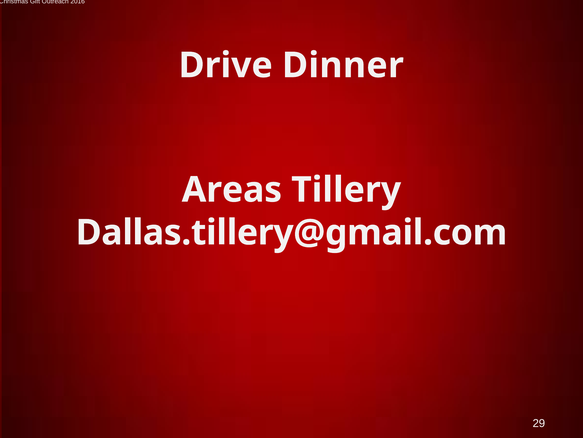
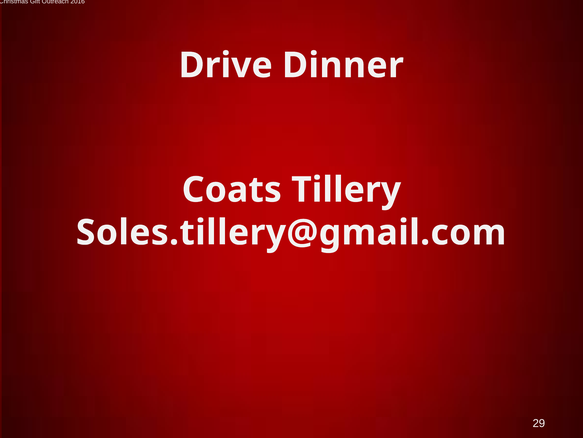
Areas: Areas -> Coats
Dallas.tillery@gmail.com: Dallas.tillery@gmail.com -> Soles.tillery@gmail.com
